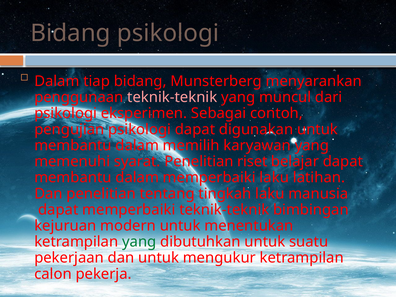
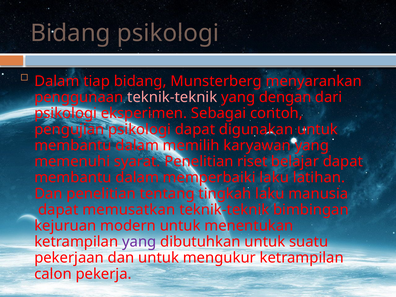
muncul: muncul -> dengan
dapat memperbaiki: memperbaiki -> memusatkan
yang at (139, 242) colour: green -> purple
